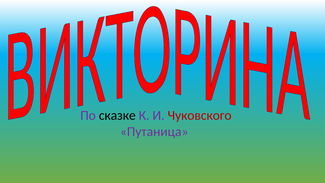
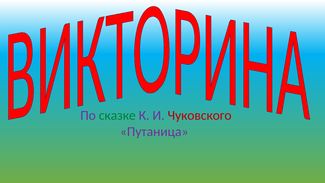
сказке colour: black -> green
